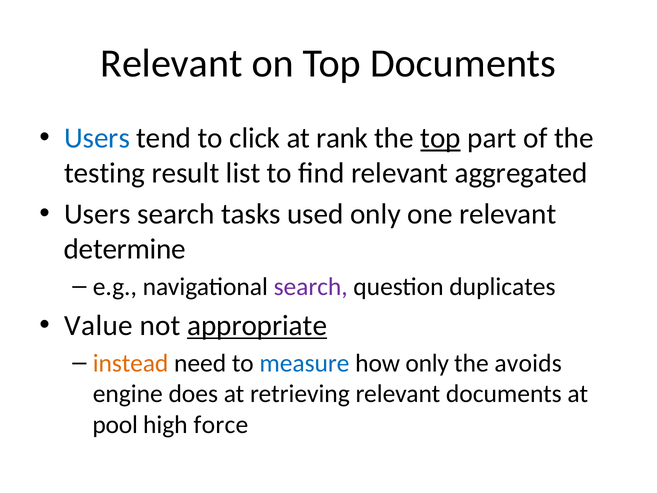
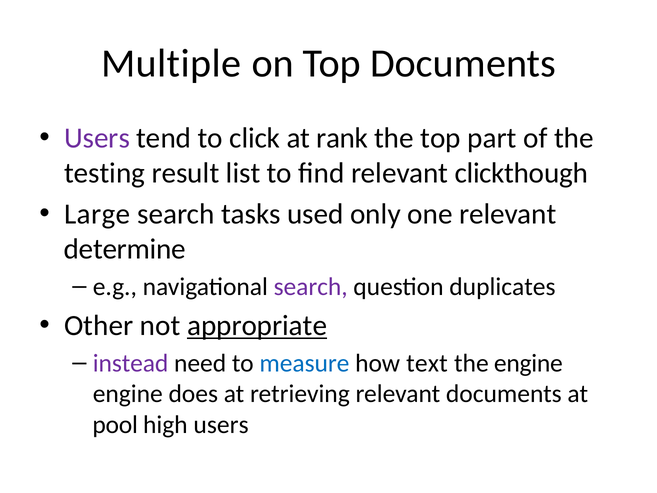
Relevant at (171, 64): Relevant -> Multiple
Users at (97, 138) colour: blue -> purple
top at (441, 138) underline: present -> none
aggregated: aggregated -> clickthough
Users at (97, 214): Users -> Large
Value: Value -> Other
instead colour: orange -> purple
how only: only -> text
the avoids: avoids -> engine
high force: force -> users
